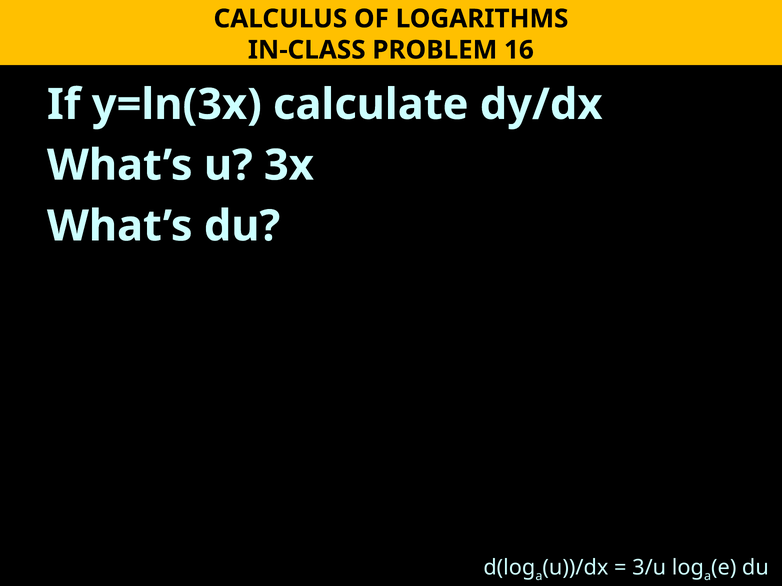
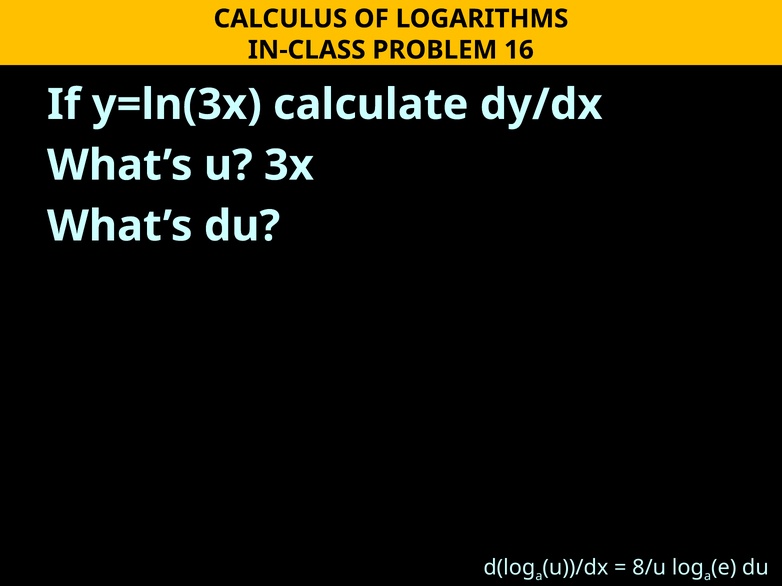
3/u: 3/u -> 8/u
